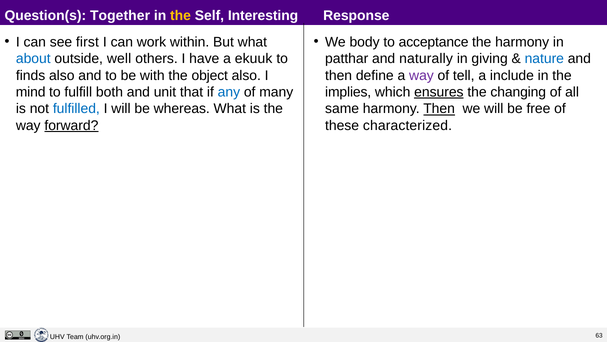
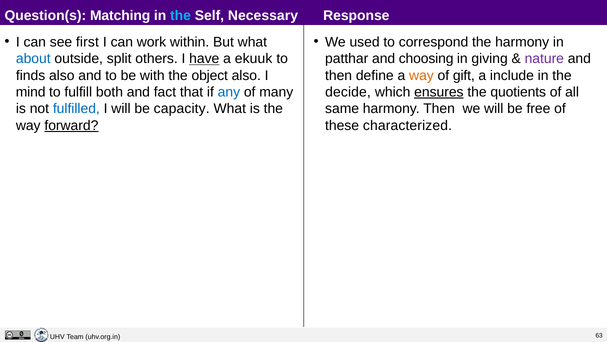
Together: Together -> Matching
the at (181, 15) colour: yellow -> light blue
Interesting: Interesting -> Necessary
body: body -> used
acceptance: acceptance -> correspond
well: well -> split
have underline: none -> present
naturally: naturally -> choosing
nature colour: blue -> purple
way at (421, 75) colour: purple -> orange
tell: tell -> gift
unit: unit -> fact
implies: implies -> decide
changing: changing -> quotients
whereas: whereas -> capacity
Then at (439, 109) underline: present -> none
